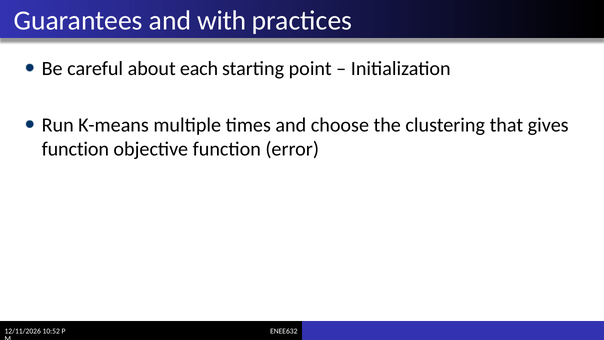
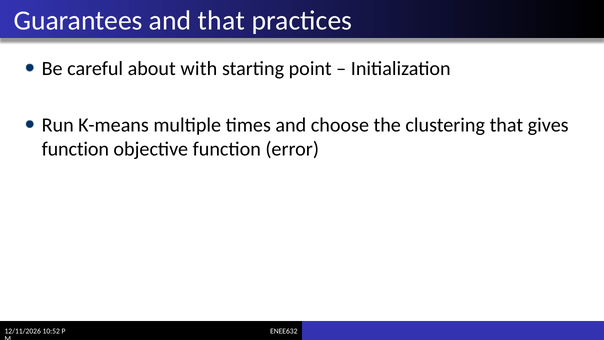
and with: with -> that
each: each -> with
